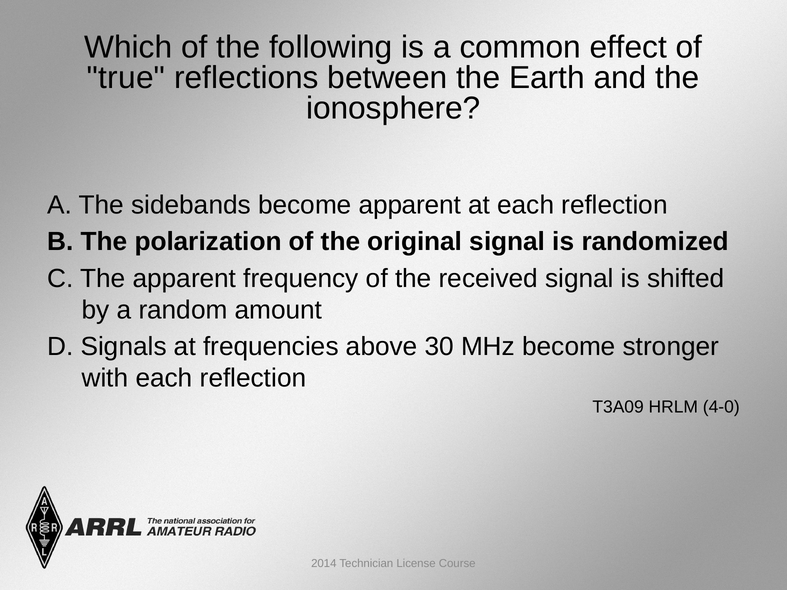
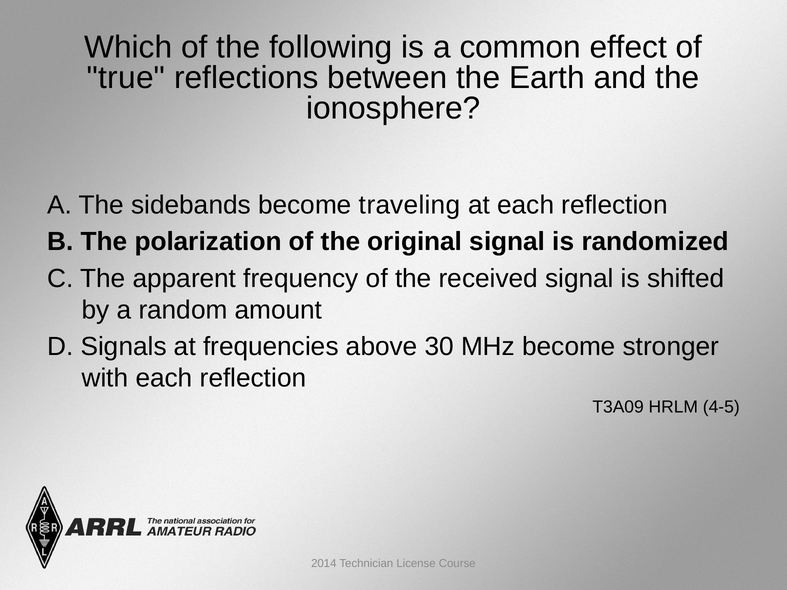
become apparent: apparent -> traveling
4-0: 4-0 -> 4-5
